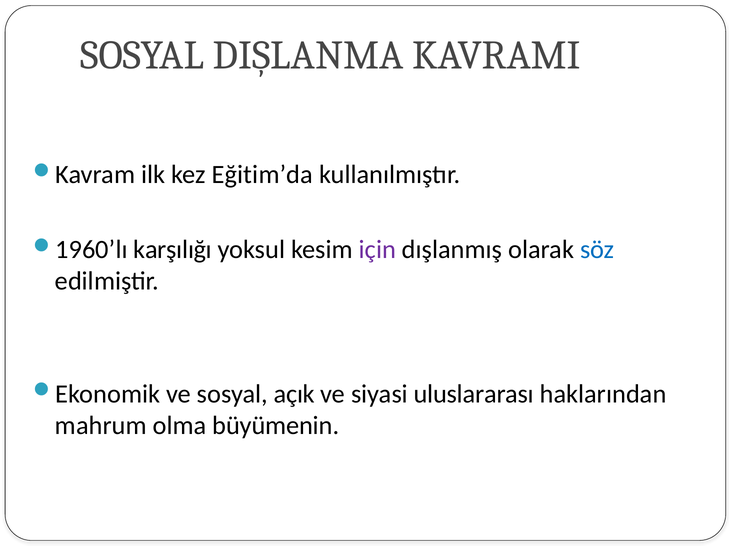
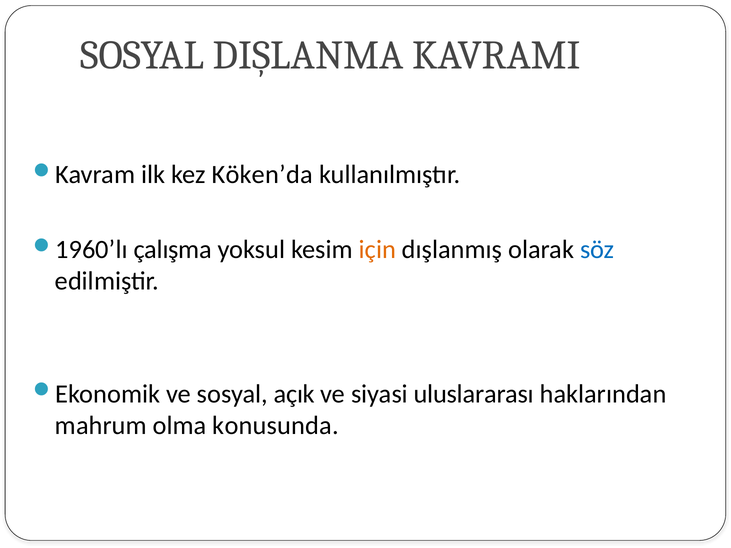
Eğitim’da: Eğitim’da -> Köken’da
karşılığı: karşılığı -> çalışma
için colour: purple -> orange
büyümenin: büyümenin -> konusunda
